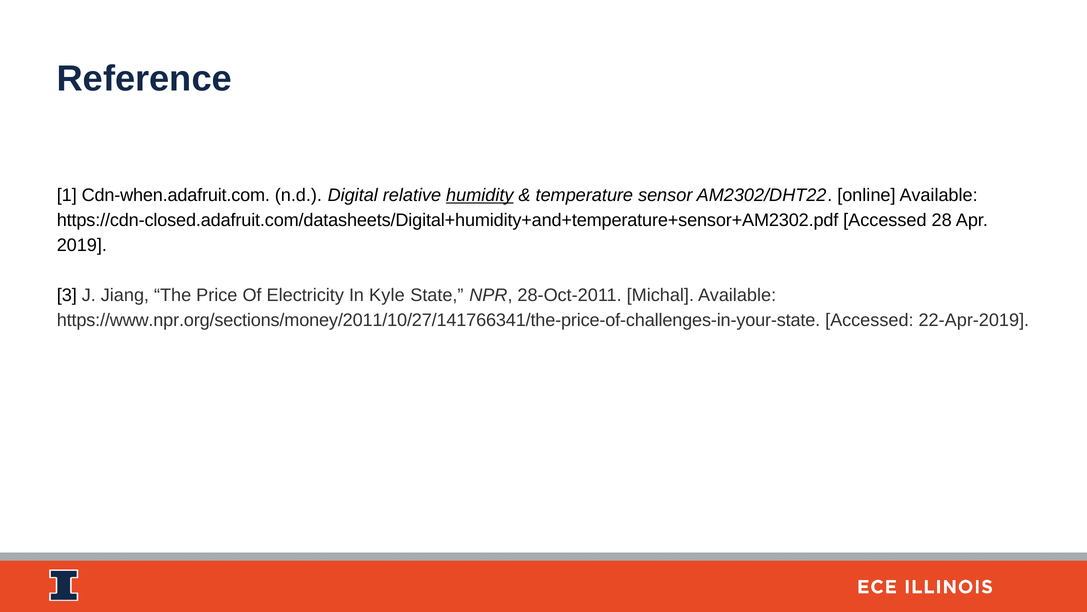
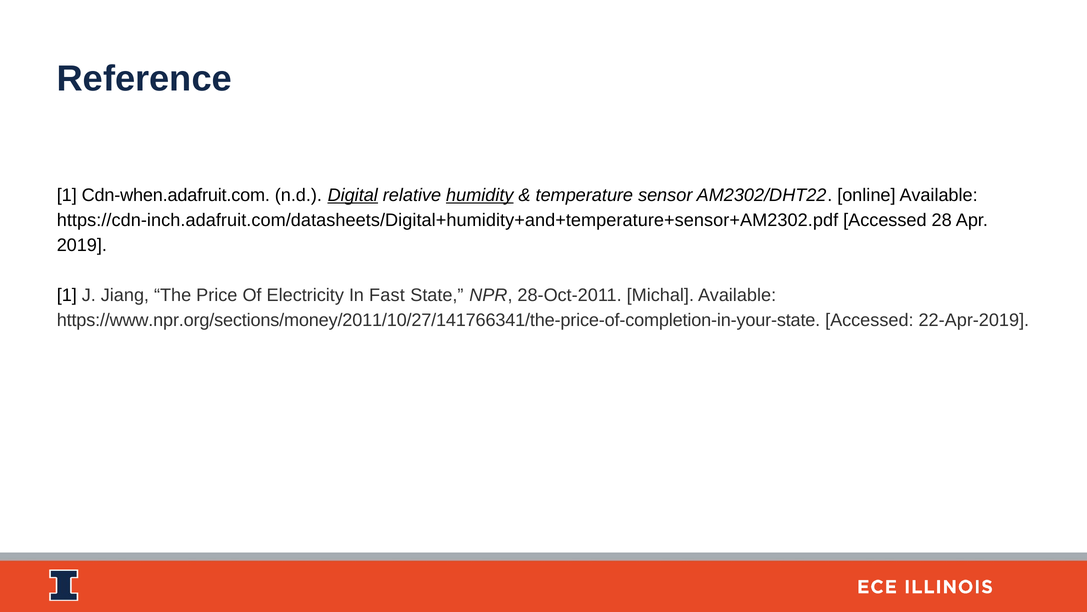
Digital underline: none -> present
https://cdn-closed.adafruit.com/datasheets/Digital+humidity+and+temperature+sensor+AM2302.pdf: https://cdn-closed.adafruit.com/datasheets/Digital+humidity+and+temperature+sensor+AM2302.pdf -> https://cdn-inch.adafruit.com/datasheets/Digital+humidity+and+temperature+sensor+AM2302.pdf
3 at (67, 295): 3 -> 1
Kyle: Kyle -> Fast
https://www.npr.org/sections/money/2011/10/27/141766341/the-price-of-challenges-in-your-state: https://www.npr.org/sections/money/2011/10/27/141766341/the-price-of-challenges-in-your-state -> https://www.npr.org/sections/money/2011/10/27/141766341/the-price-of-completion-in-your-state
